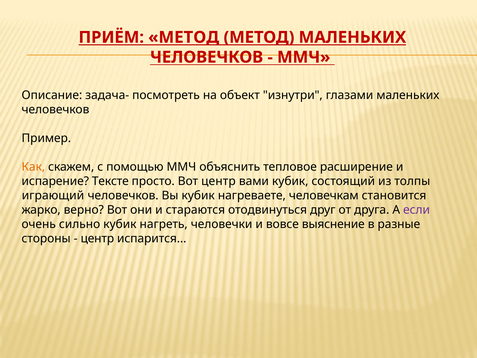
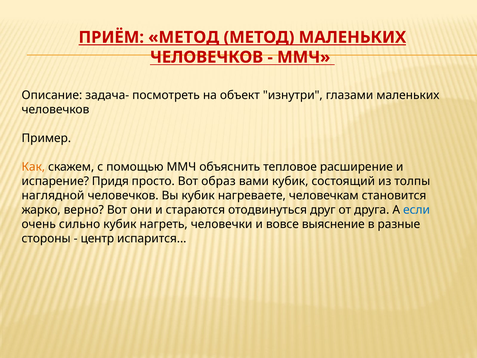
Тексте: Тексте -> Придя
Вот центр: центр -> образ
играющий: играющий -> наглядной
если colour: purple -> blue
